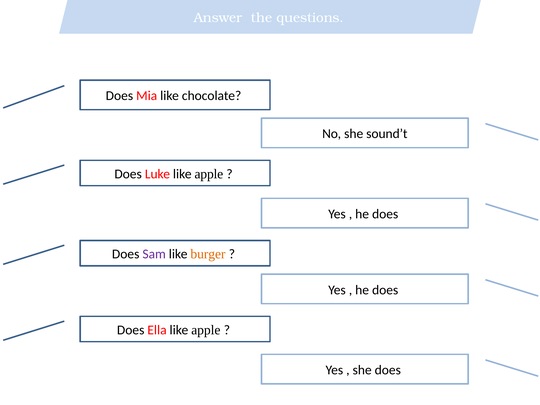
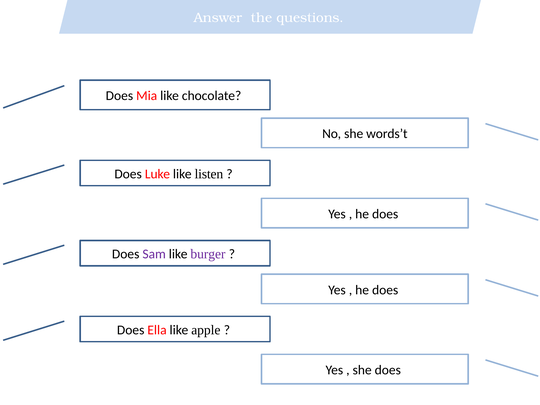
sound’t: sound’t -> words’t
Luke like apple: apple -> listen
burger colour: orange -> purple
